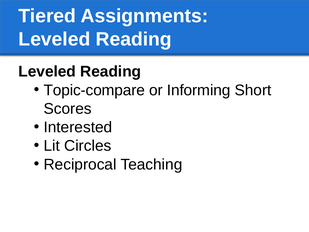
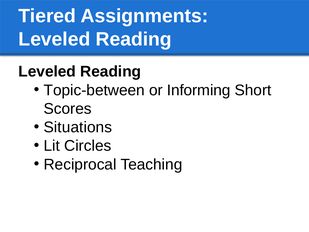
Topic-compare: Topic-compare -> Topic-between
Interested: Interested -> Situations
